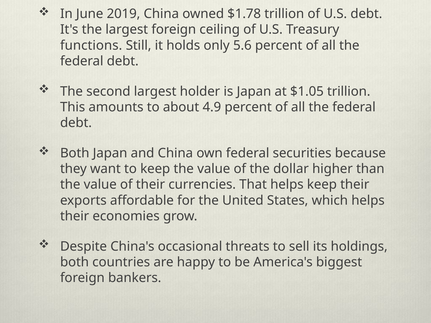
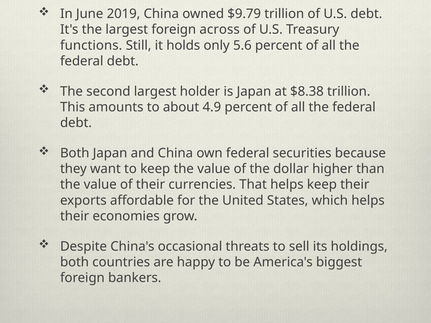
$1.78: $1.78 -> $9.79
ceiling: ceiling -> across
$1.05: $1.05 -> $8.38
